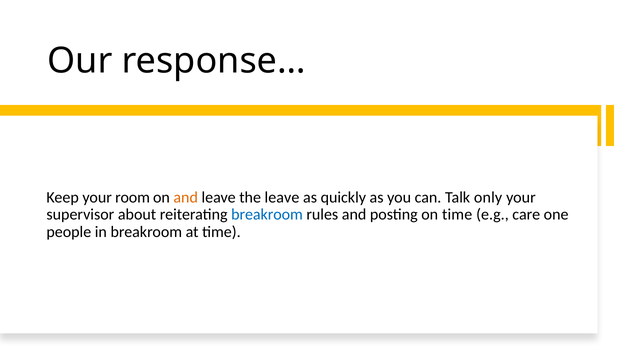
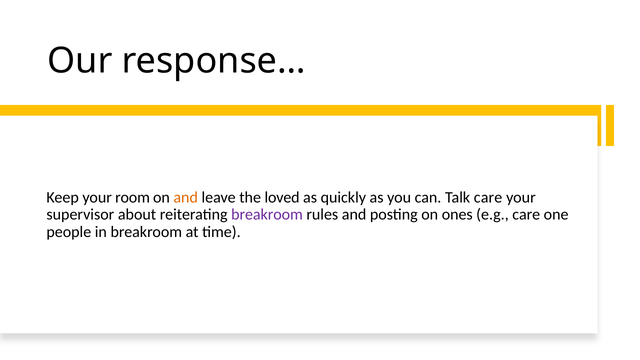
the leave: leave -> loved
Talk only: only -> care
breakroom at (267, 215) colour: blue -> purple
on time: time -> ones
